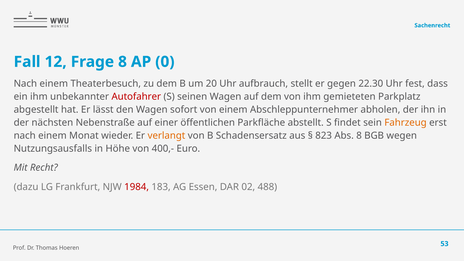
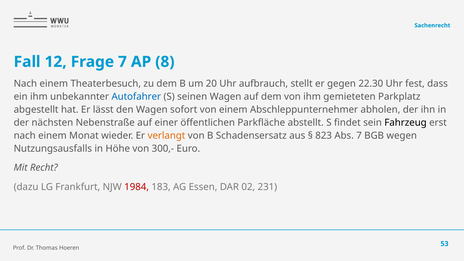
Frage 8: 8 -> 7
0: 0 -> 8
Autofahrer colour: red -> blue
Fahrzeug colour: orange -> black
Abs 8: 8 -> 7
400,-: 400,- -> 300,-
488: 488 -> 231
